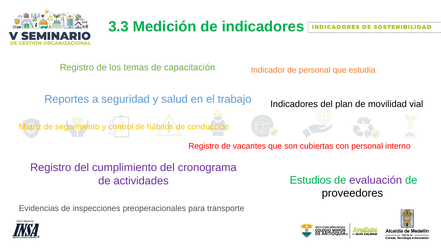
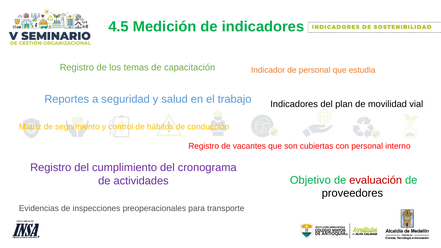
3.3: 3.3 -> 4.5
Estudios: Estudios -> Objetivo
evaluación colour: purple -> red
